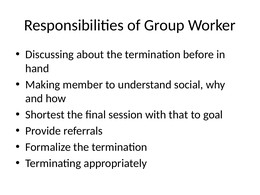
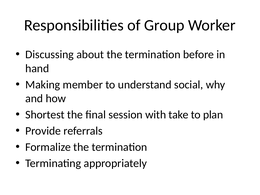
that: that -> take
goal: goal -> plan
